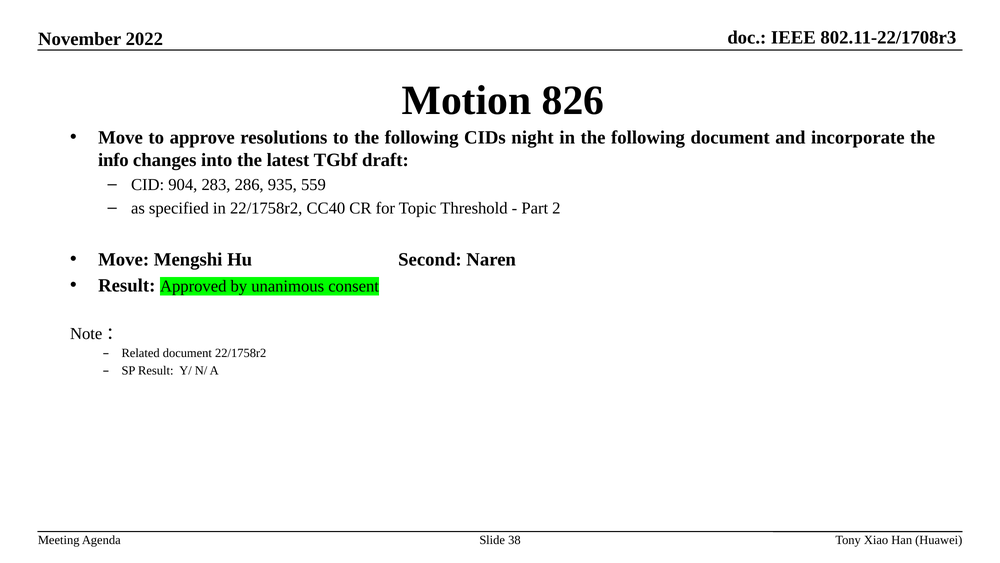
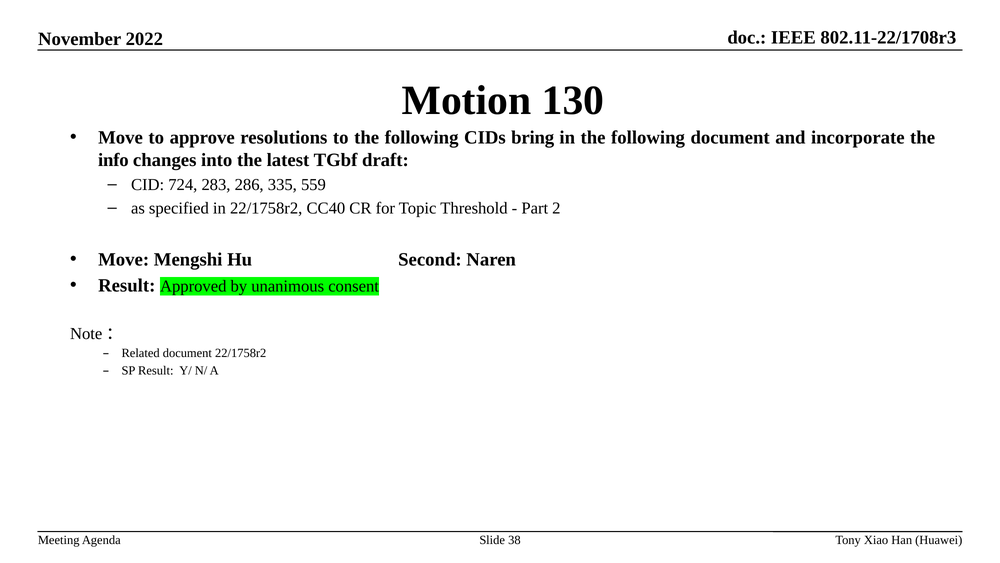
826: 826 -> 130
night: night -> bring
904: 904 -> 724
935: 935 -> 335
